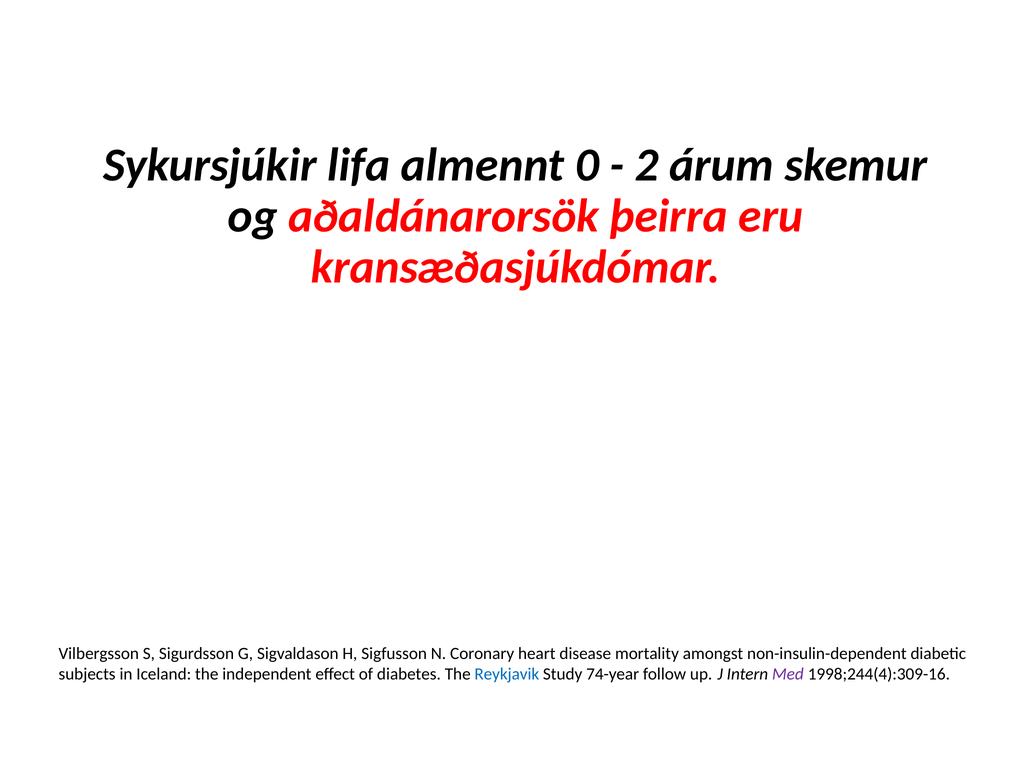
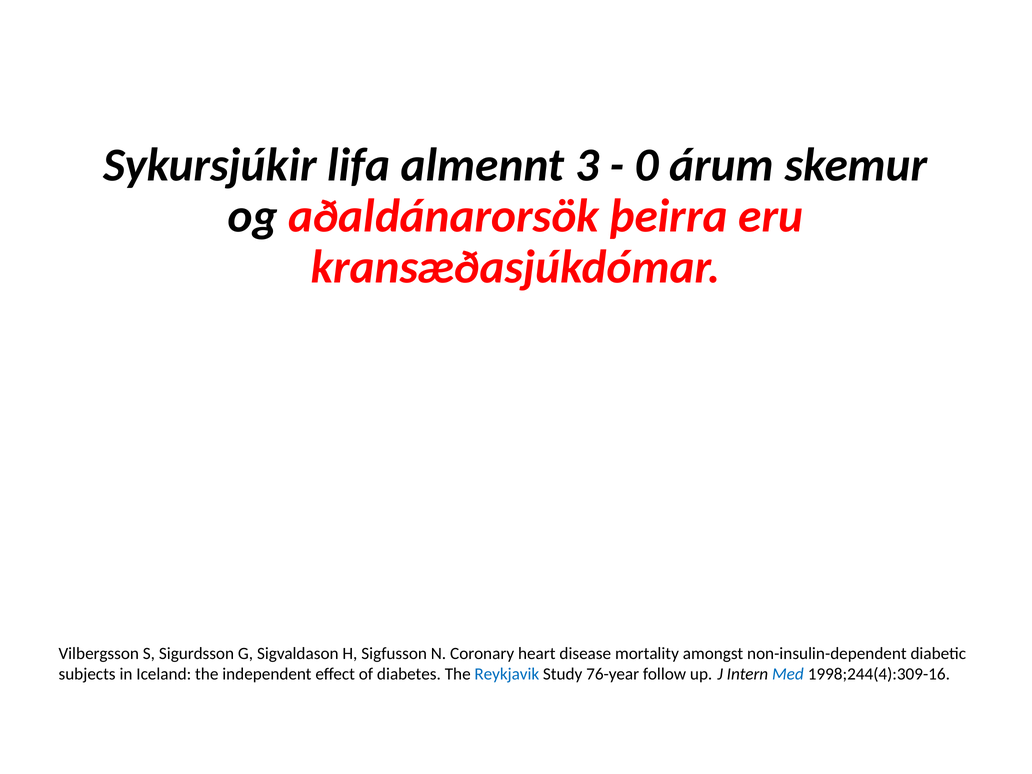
0: 0 -> 3
2: 2 -> 0
74-year: 74-year -> 76-year
Med colour: purple -> blue
